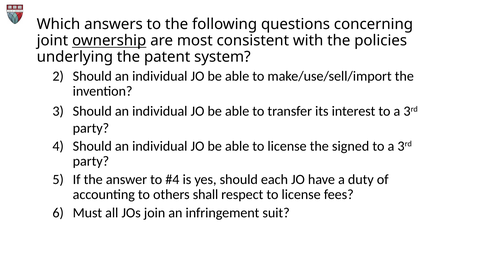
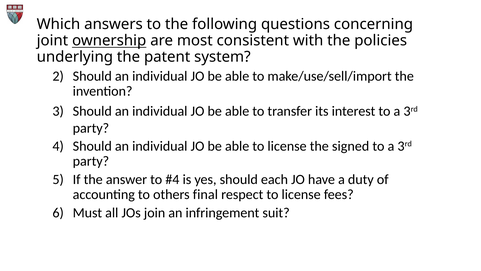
shall: shall -> final
